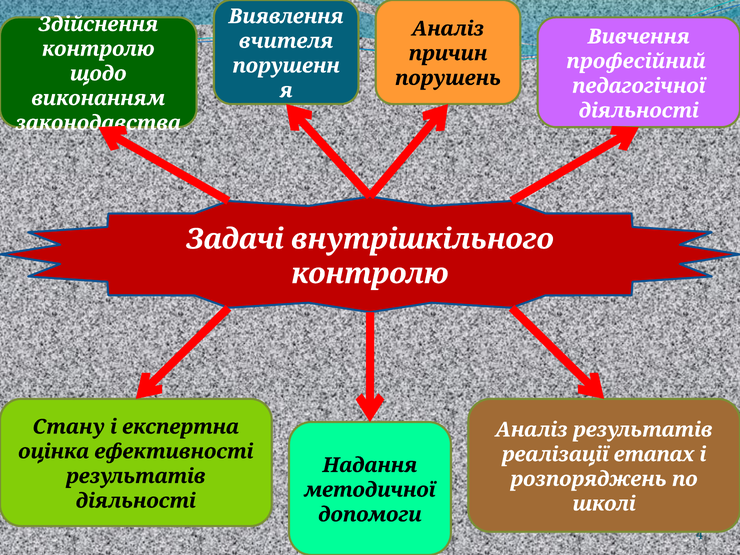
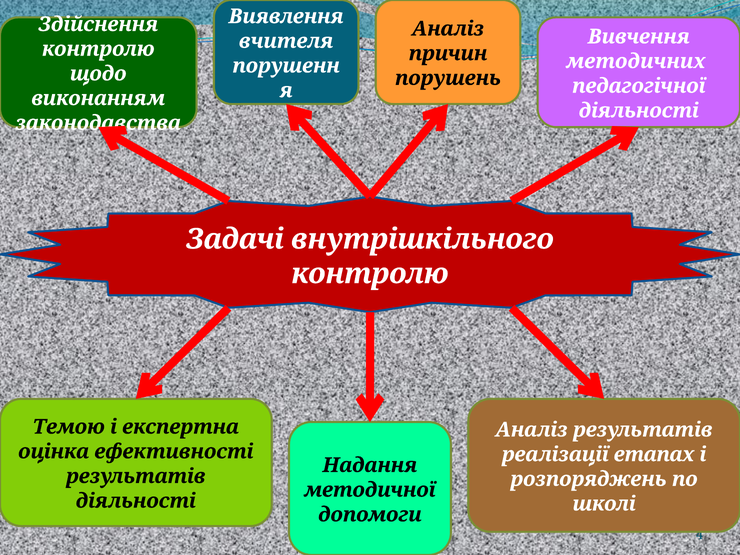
професійний: професійний -> методичних
Стану: Стану -> Темою
